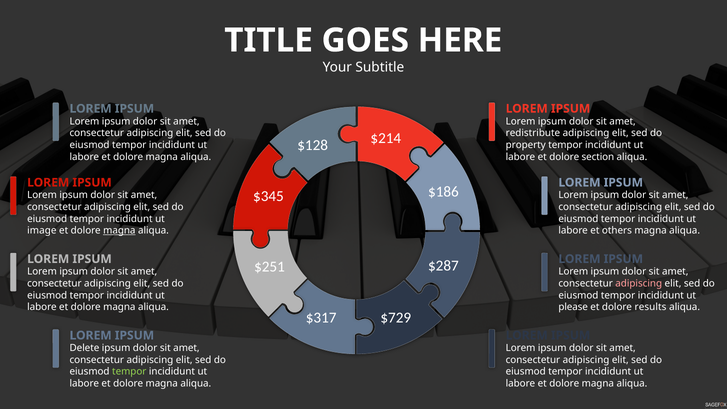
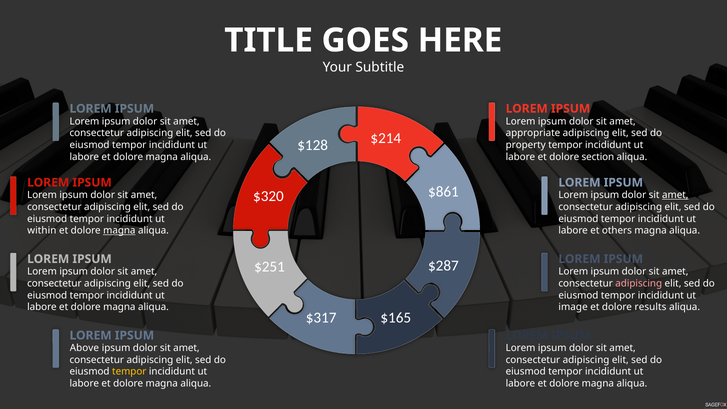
redistribute: redistribute -> appropriate
$186: $186 -> $861
$345: $345 -> $320
amet at (675, 195) underline: none -> present
image: image -> within
please: please -> image
$729: $729 -> $165
Delete: Delete -> Above
tempor at (129, 372) colour: light green -> yellow
